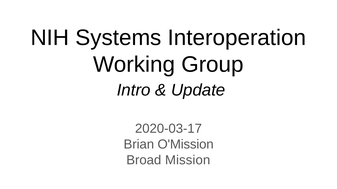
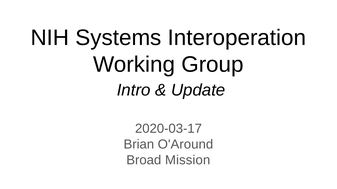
O'Mission: O'Mission -> O'Around
